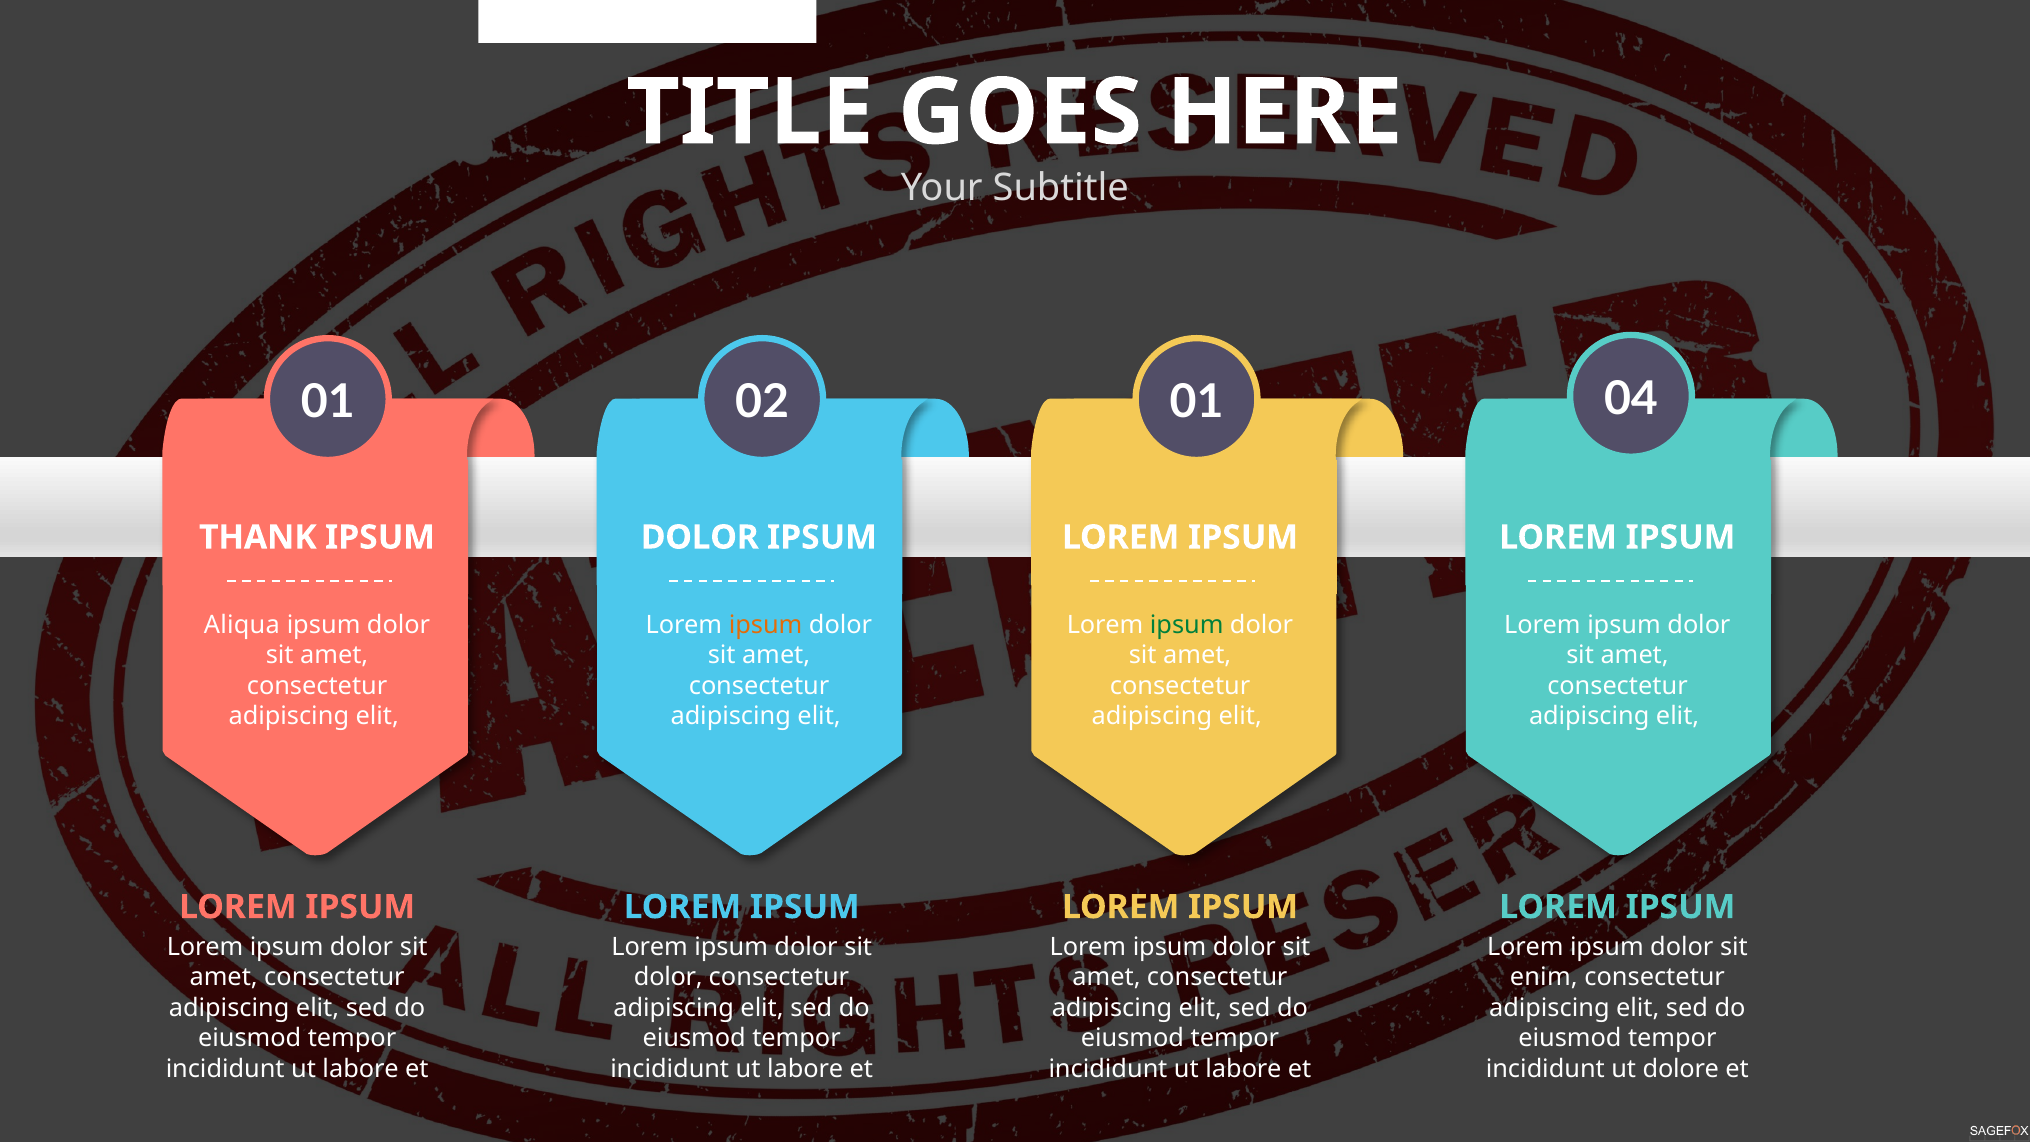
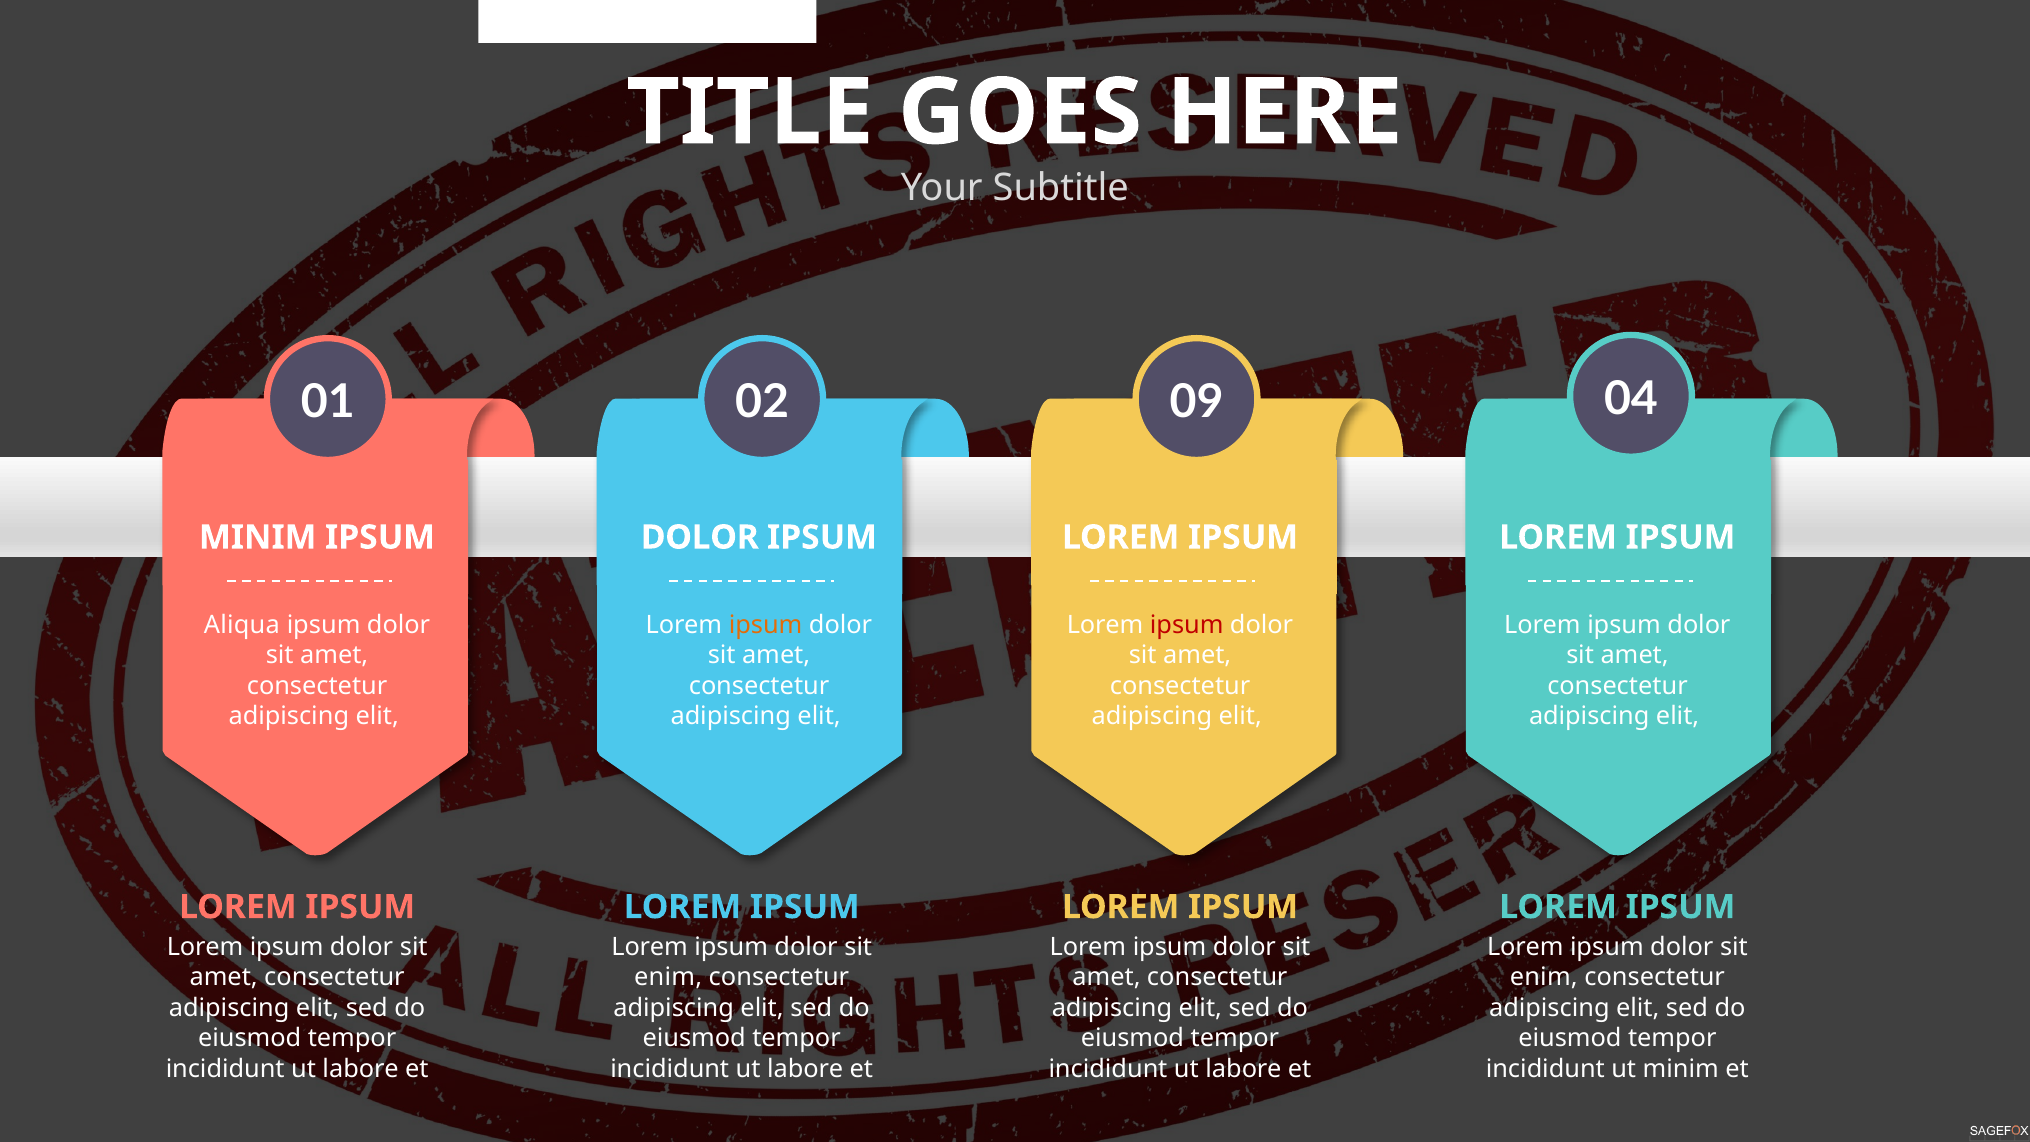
02 01: 01 -> 09
THANK at (258, 537): THANK -> MINIM
ipsum at (1187, 625) colour: green -> red
dolor at (668, 977): dolor -> enim
ut dolore: dolore -> minim
